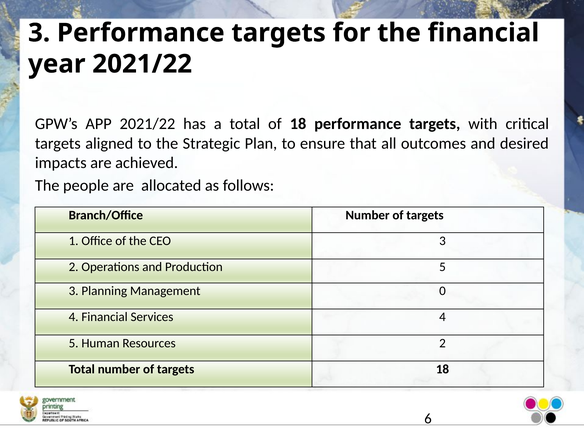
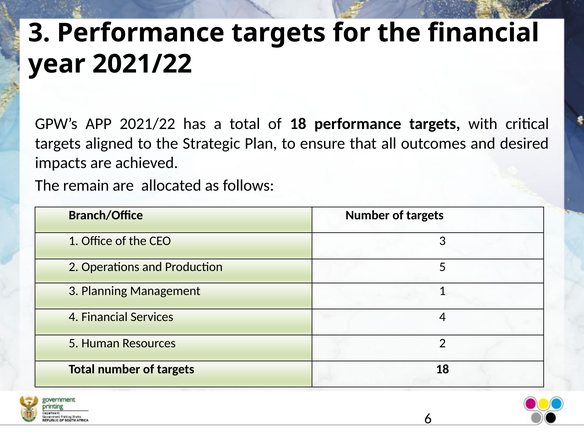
people: people -> remain
Management 0: 0 -> 1
